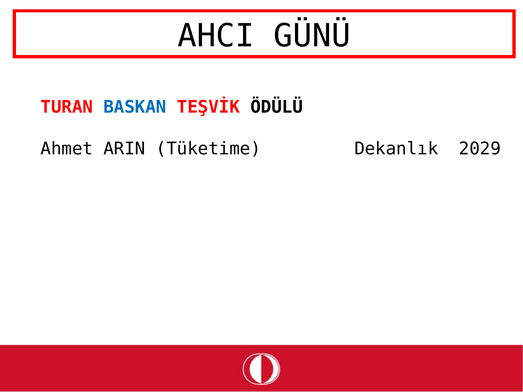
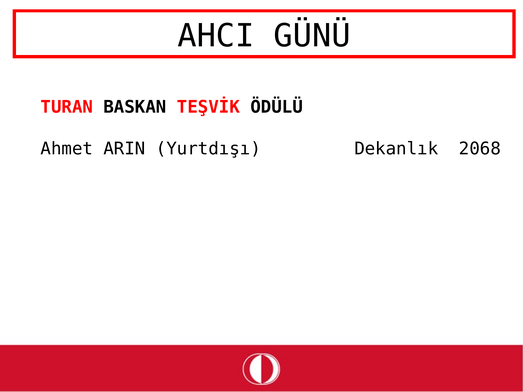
BASKAN colour: blue -> black
Tüketime: Tüketime -> Yurtdışı
2029: 2029 -> 2068
